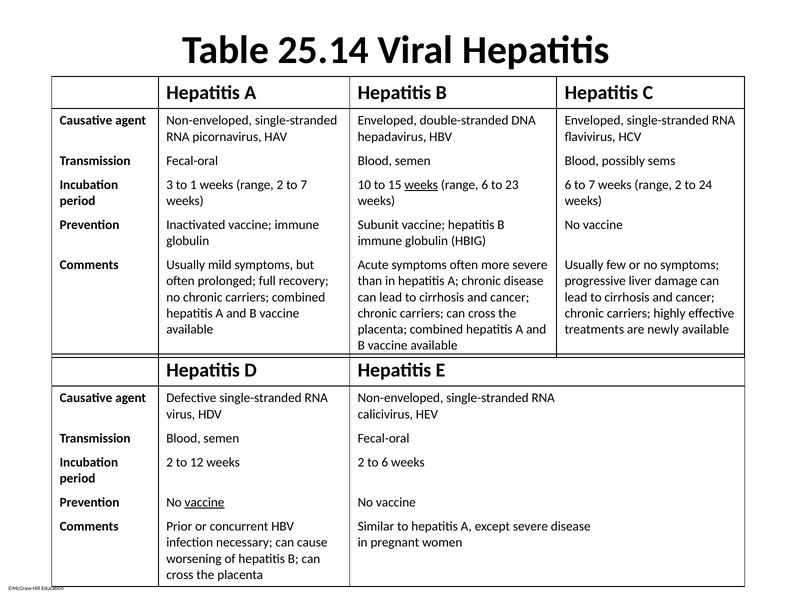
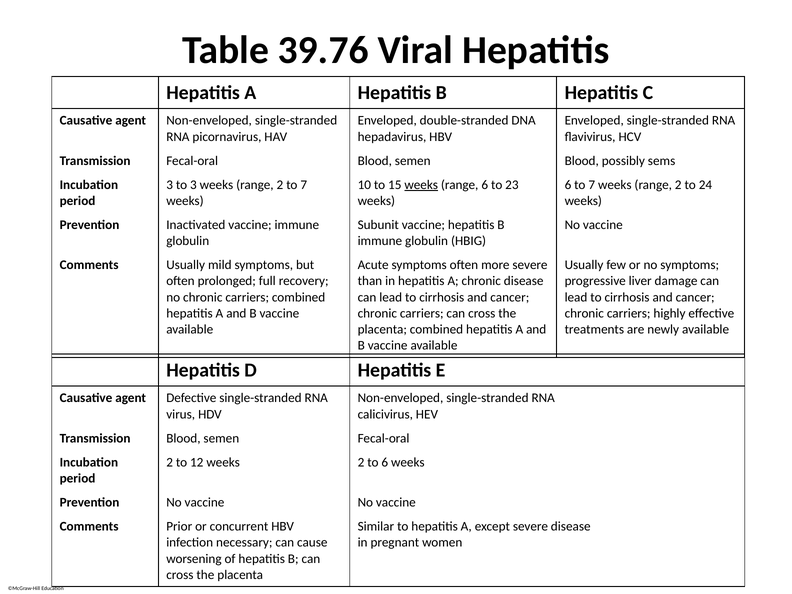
25.14: 25.14 -> 39.76
to 1: 1 -> 3
vaccine at (204, 502) underline: present -> none
